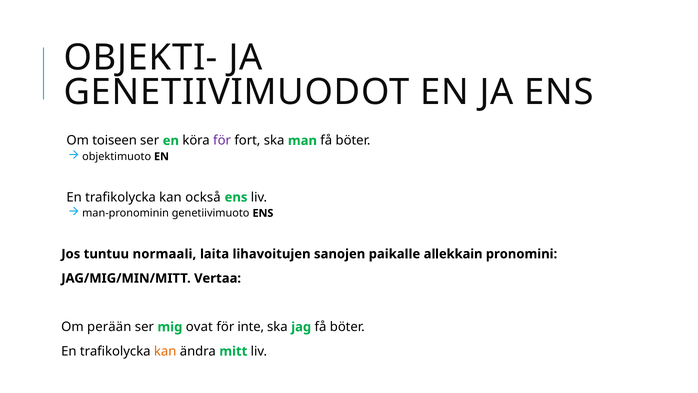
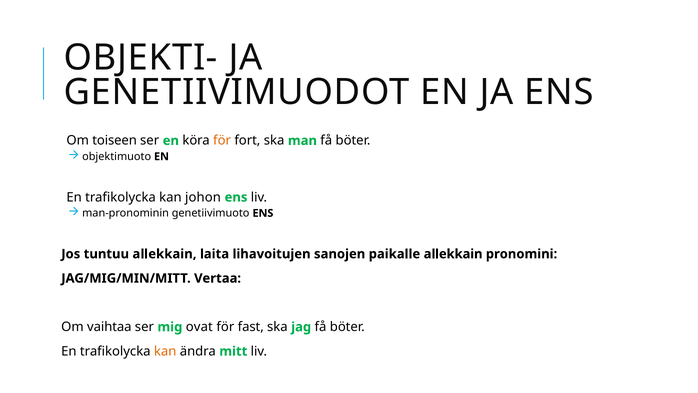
för at (222, 141) colour: purple -> orange
också: också -> johon
tuntuu normaali: normaali -> allekkain
perään: perään -> vaihtaa
inte: inte -> fast
